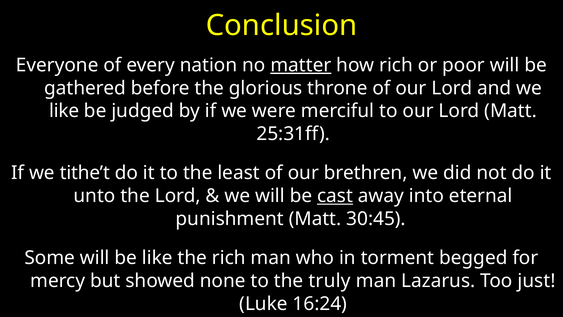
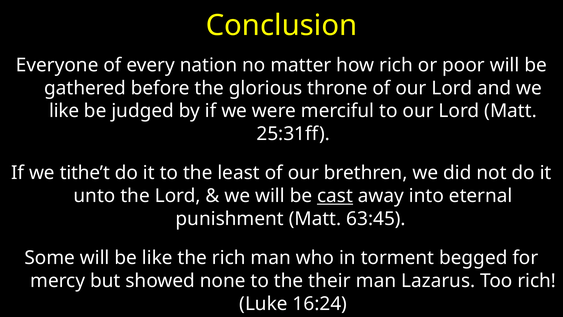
matter underline: present -> none
30:45: 30:45 -> 63:45
truly: truly -> their
Too just: just -> rich
